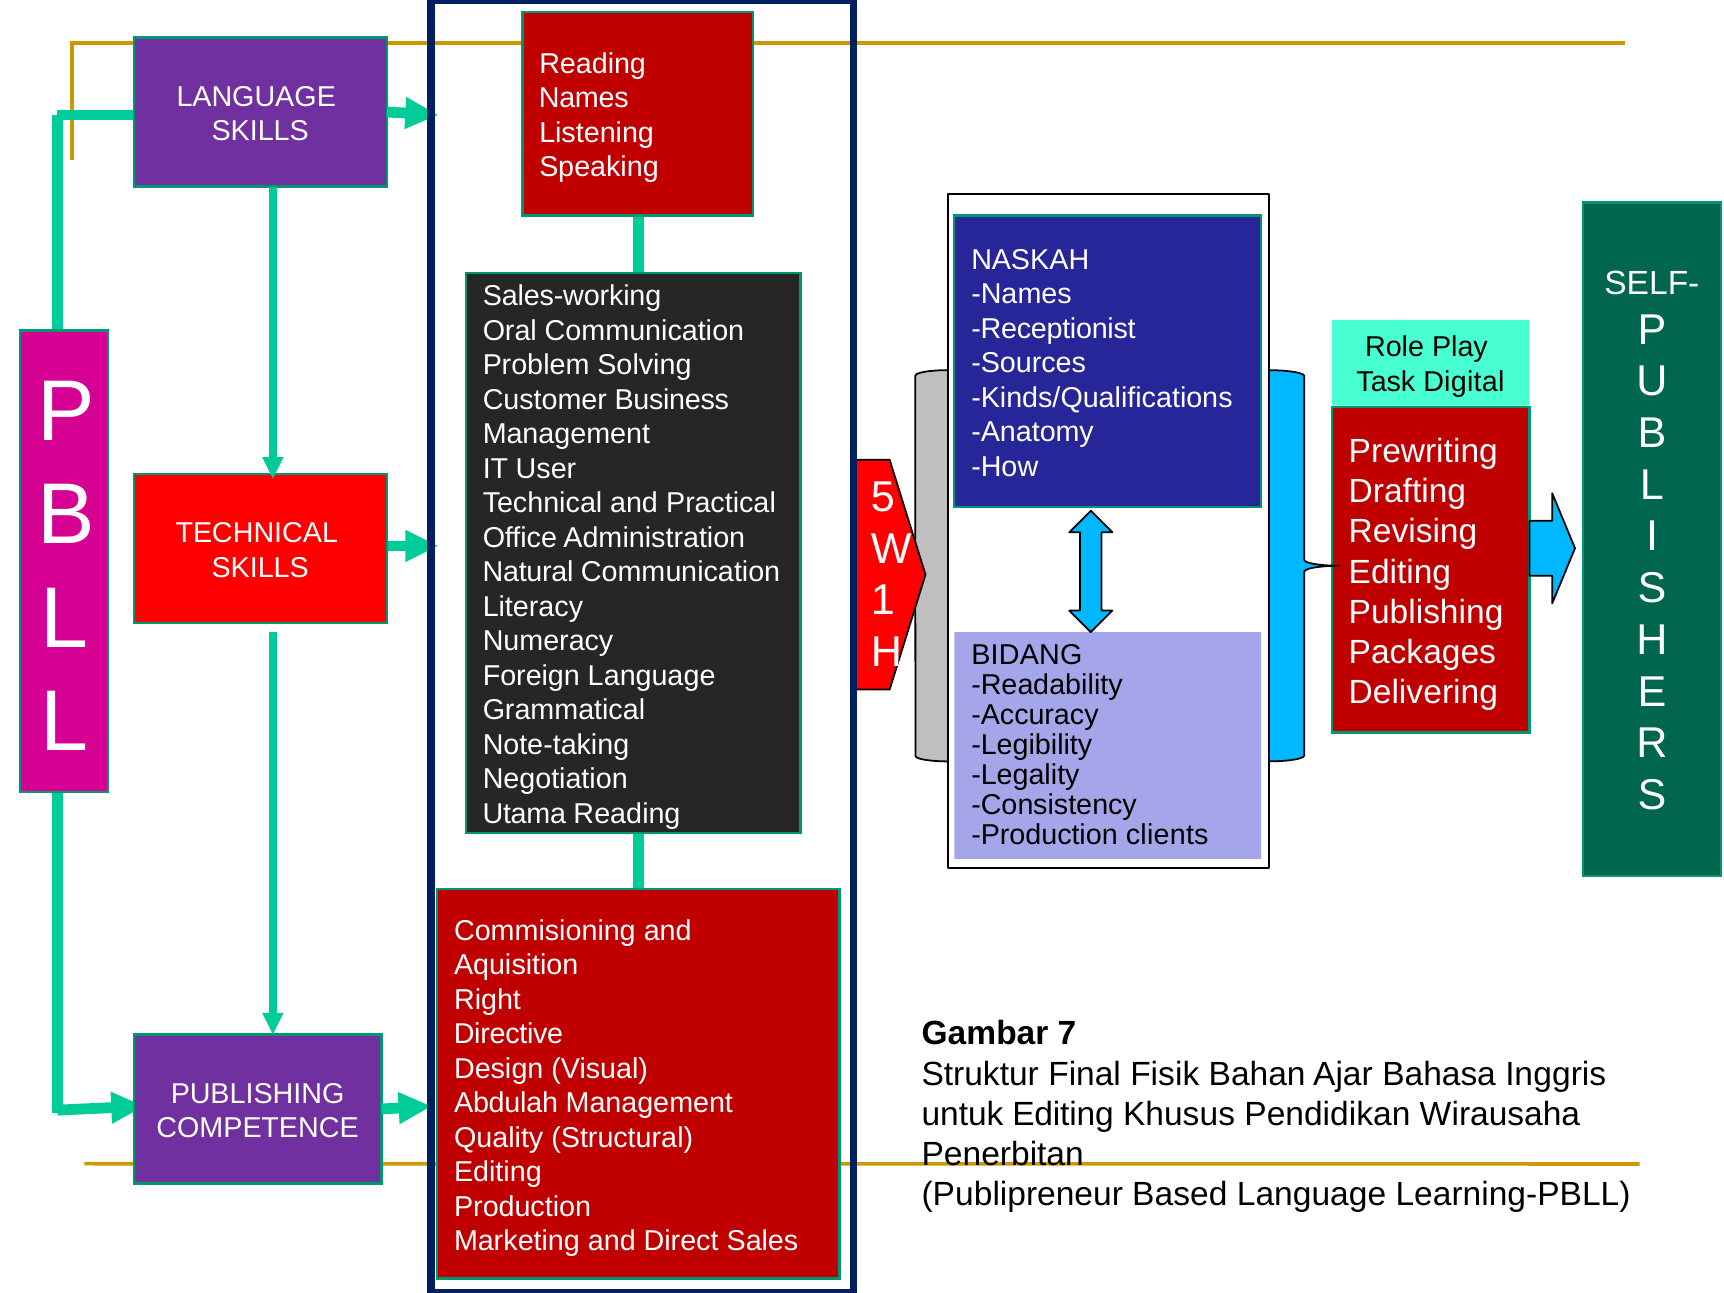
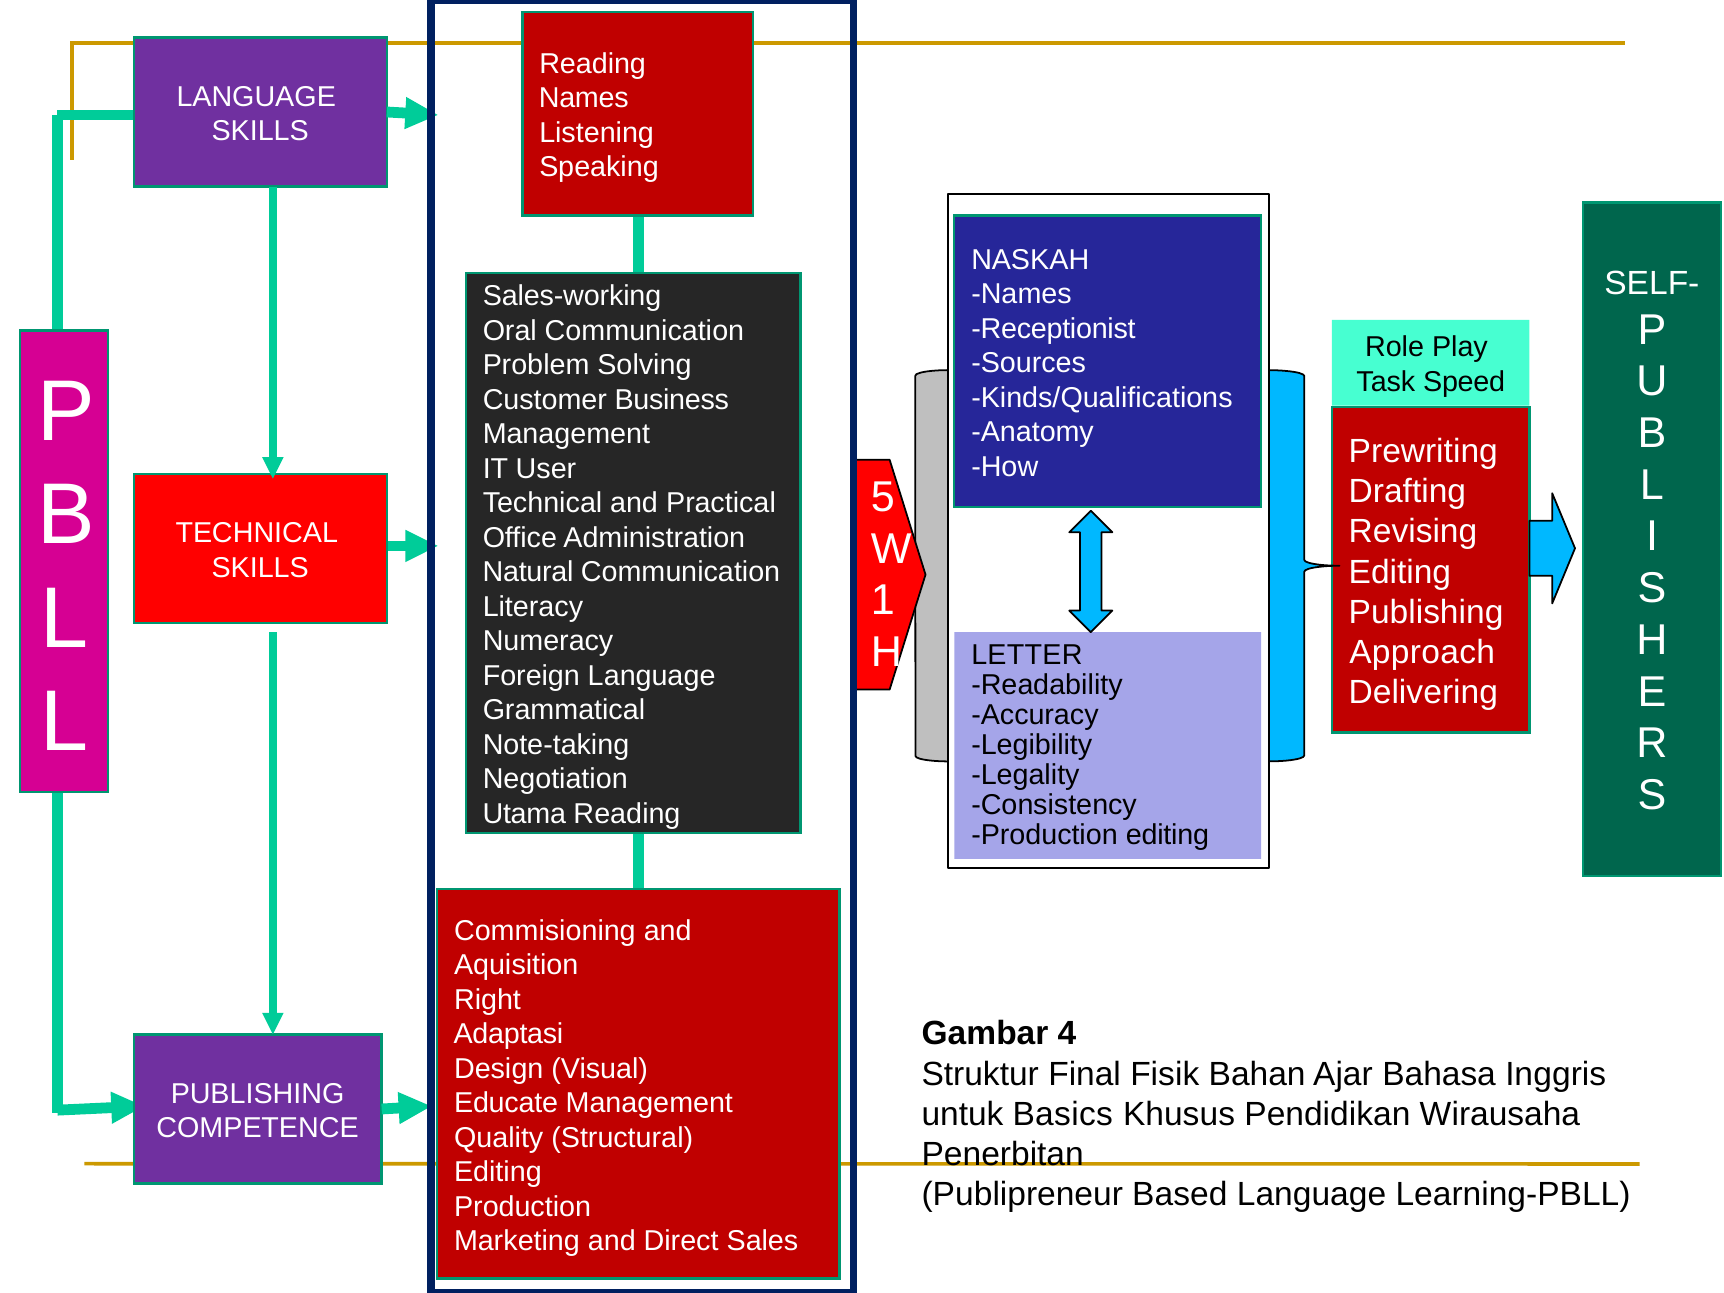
Digital: Digital -> Speed
Packages: Packages -> Approach
BIDANG: BIDANG -> LETTER
Production clients: clients -> editing
7: 7 -> 4
Directive: Directive -> Adaptasi
Abdulah: Abdulah -> Educate
untuk Editing: Editing -> Basics
